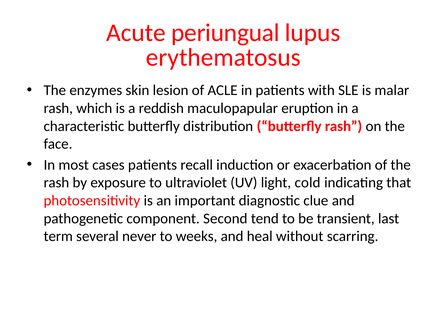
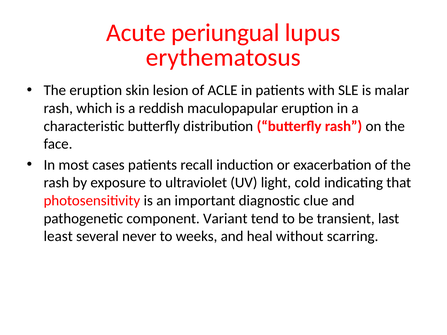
The enzymes: enzymes -> eruption
Second: Second -> Variant
term: term -> least
